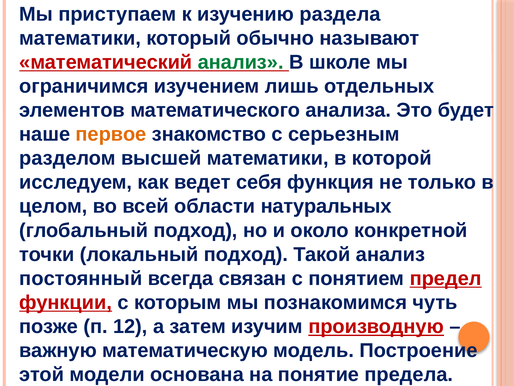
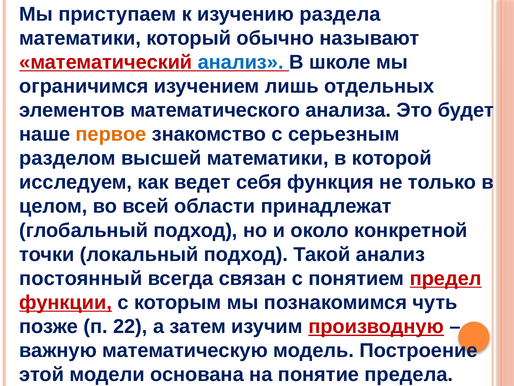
анализ at (241, 62) colour: green -> blue
натуральных: натуральных -> принадлежат
12: 12 -> 22
